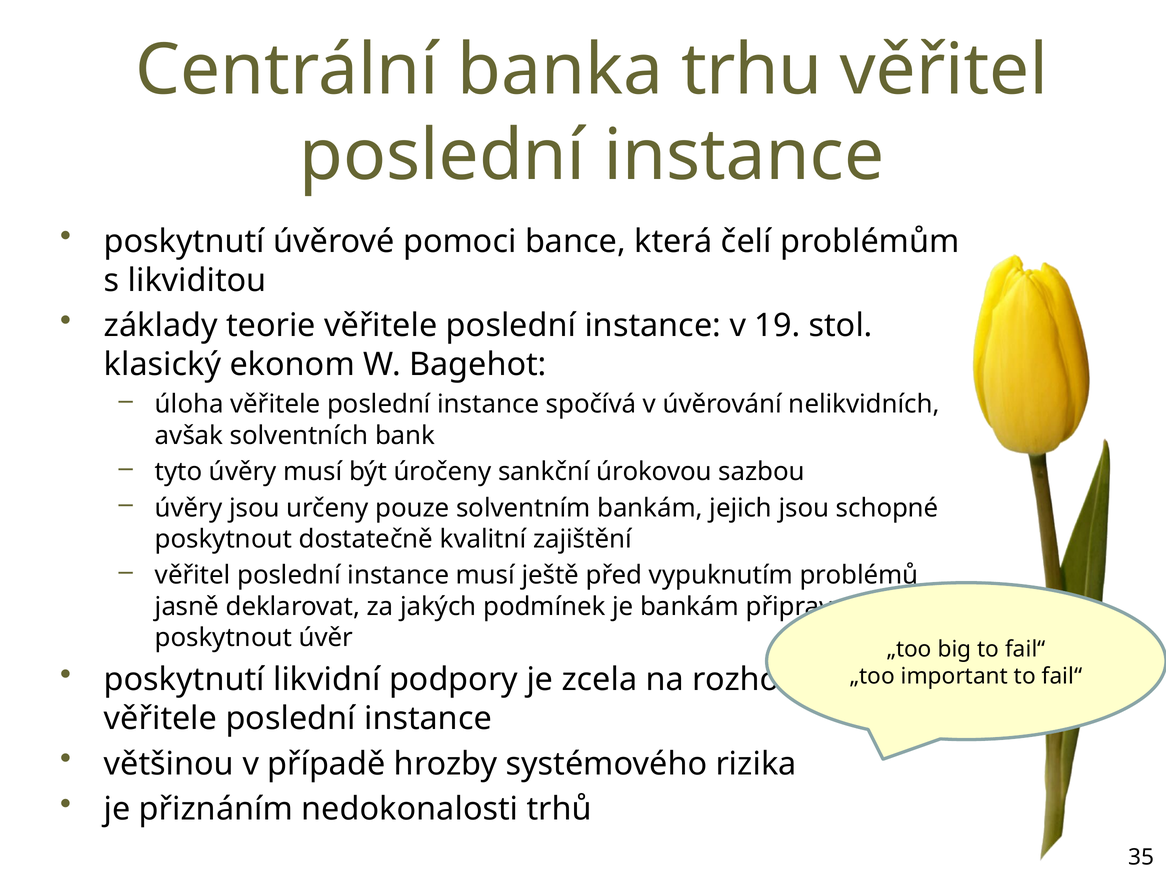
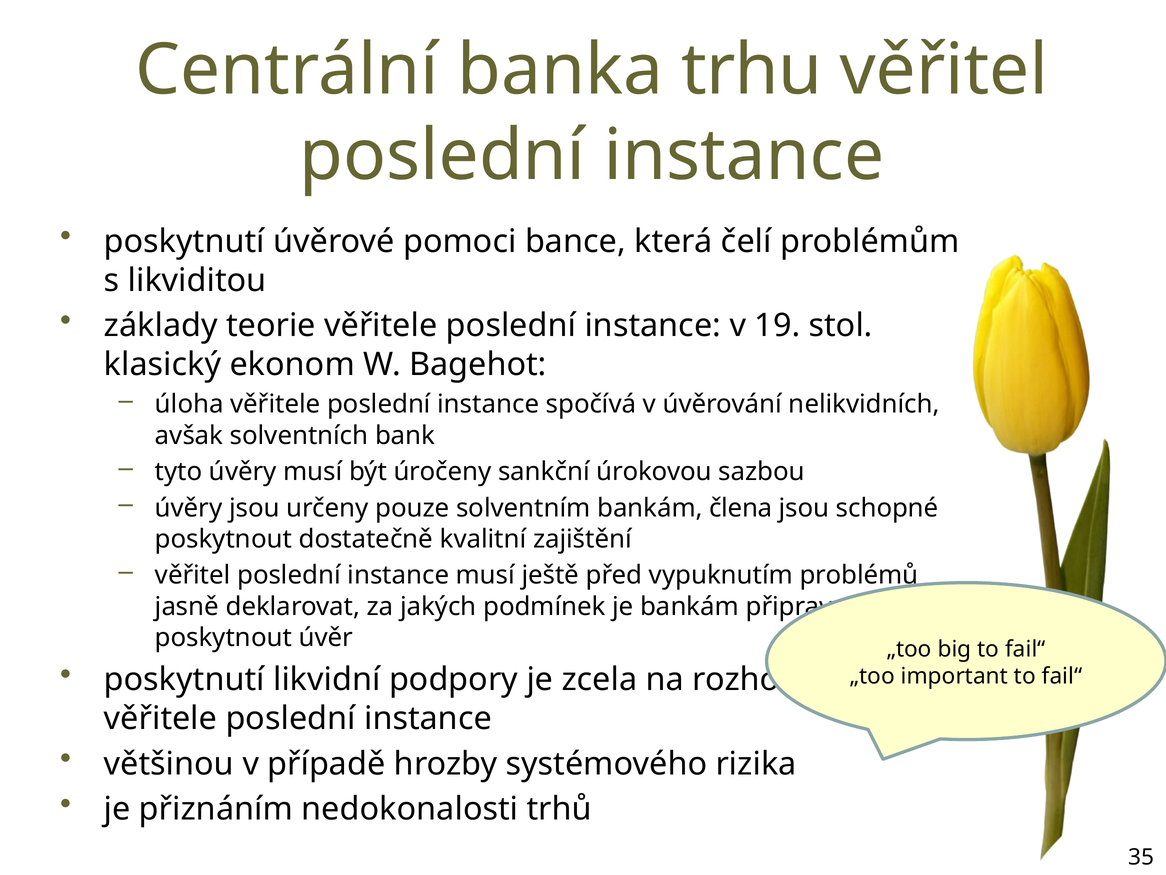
jejich: jejich -> člena
